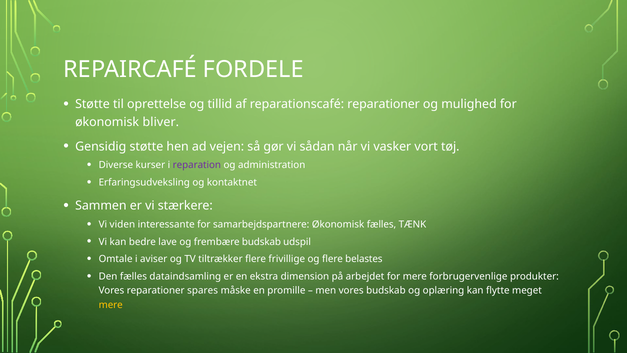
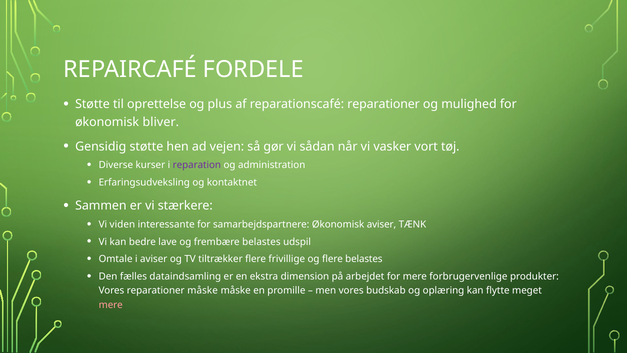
tillid: tillid -> plus
Økonomisk fælles: fælles -> aviser
frembære budskab: budskab -> belastes
reparationer spares: spares -> måske
mere at (111, 305) colour: yellow -> pink
